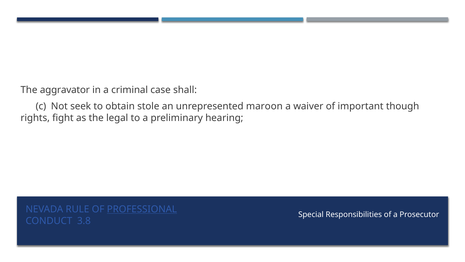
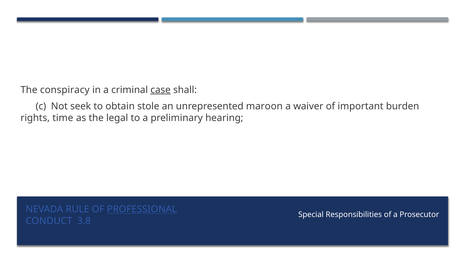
aggravator: aggravator -> conspiracy
case underline: none -> present
though: though -> burden
fight: fight -> time
